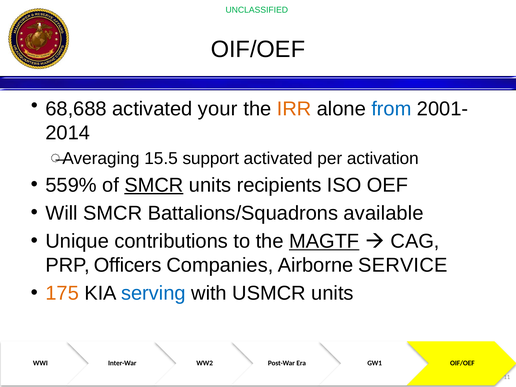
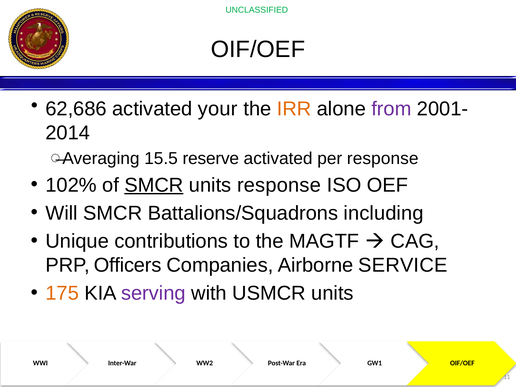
68,688: 68,688 -> 62,686
from colour: blue -> purple
support: support -> reserve
per activation: activation -> response
559%: 559% -> 102%
units recipients: recipients -> response
available: available -> including
MAGTF underline: present -> none
serving colour: blue -> purple
